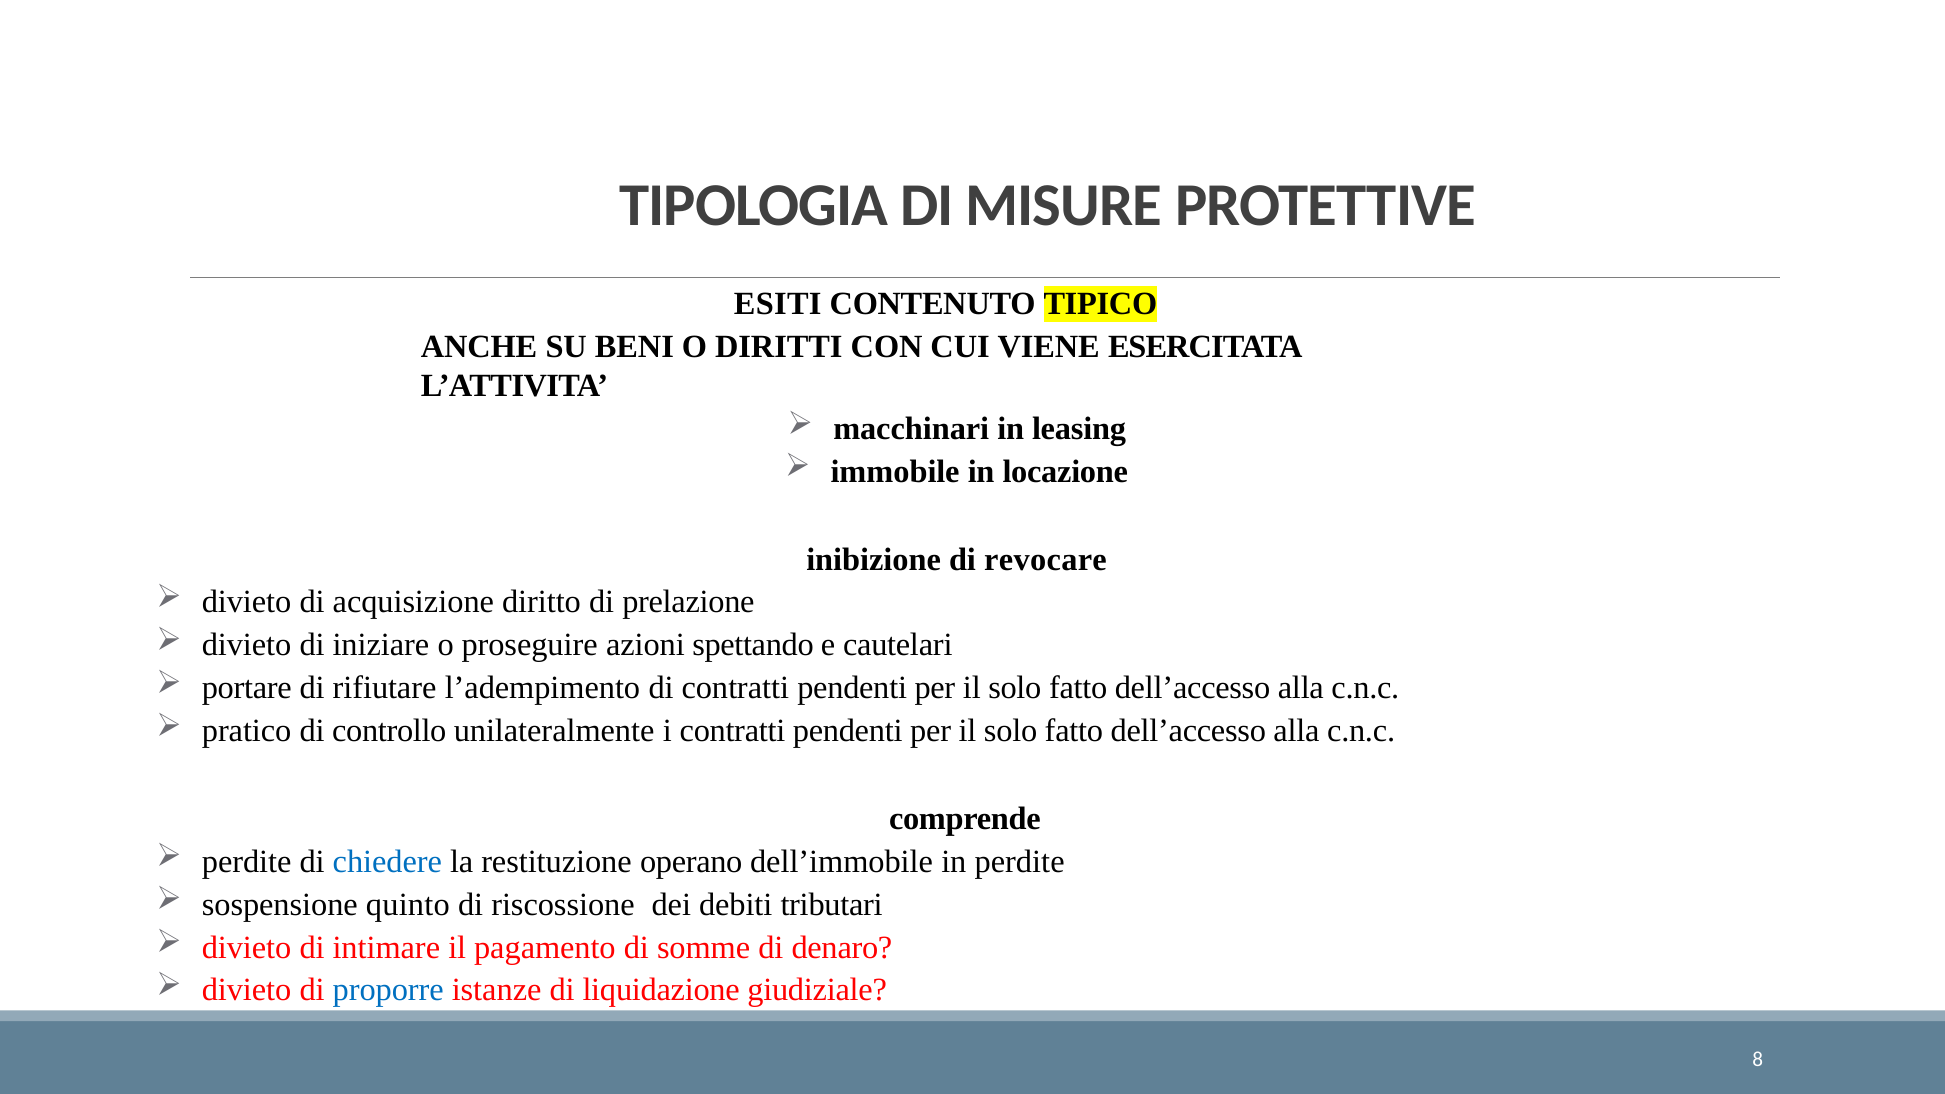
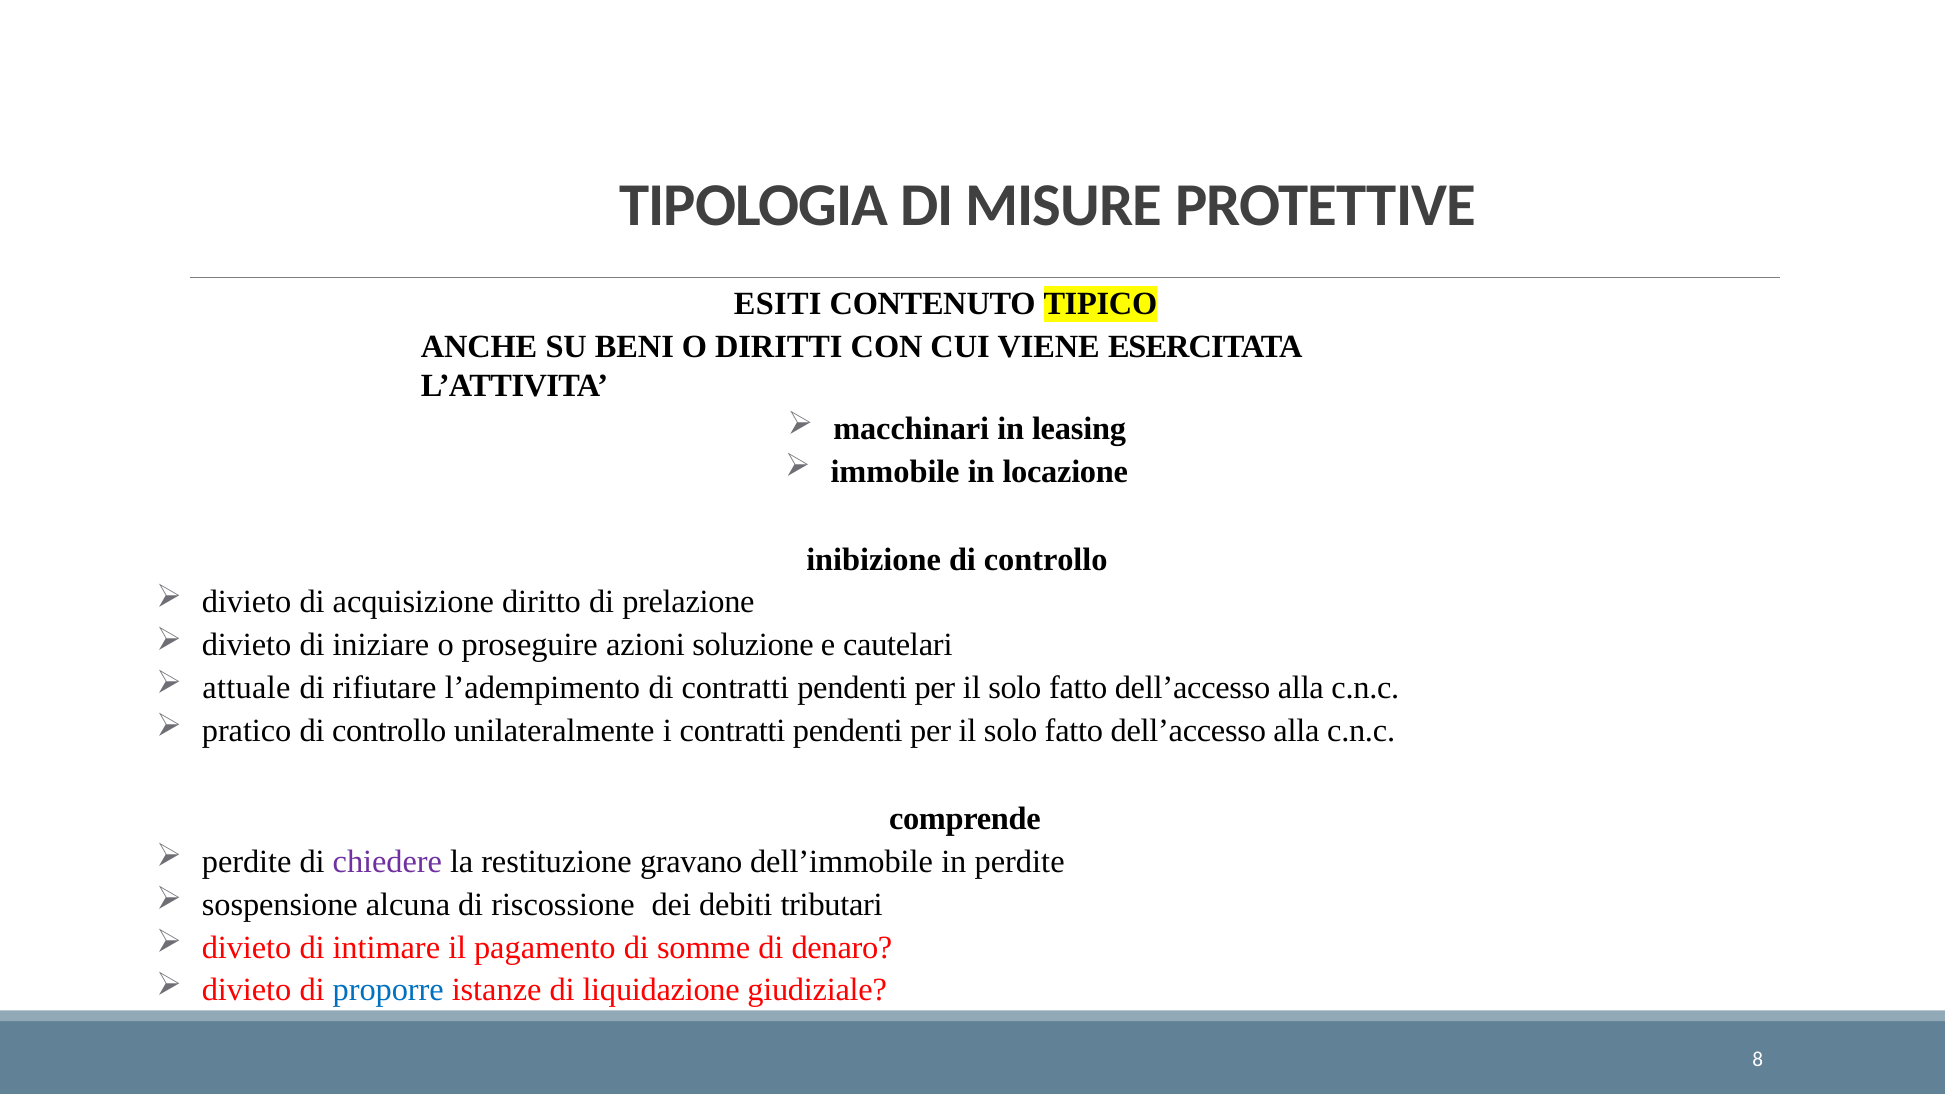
inibizione di revocare: revocare -> controllo
spettando: spettando -> soluzione
portare: portare -> attuale
chiedere colour: blue -> purple
operano: operano -> gravano
quinto: quinto -> alcuna
